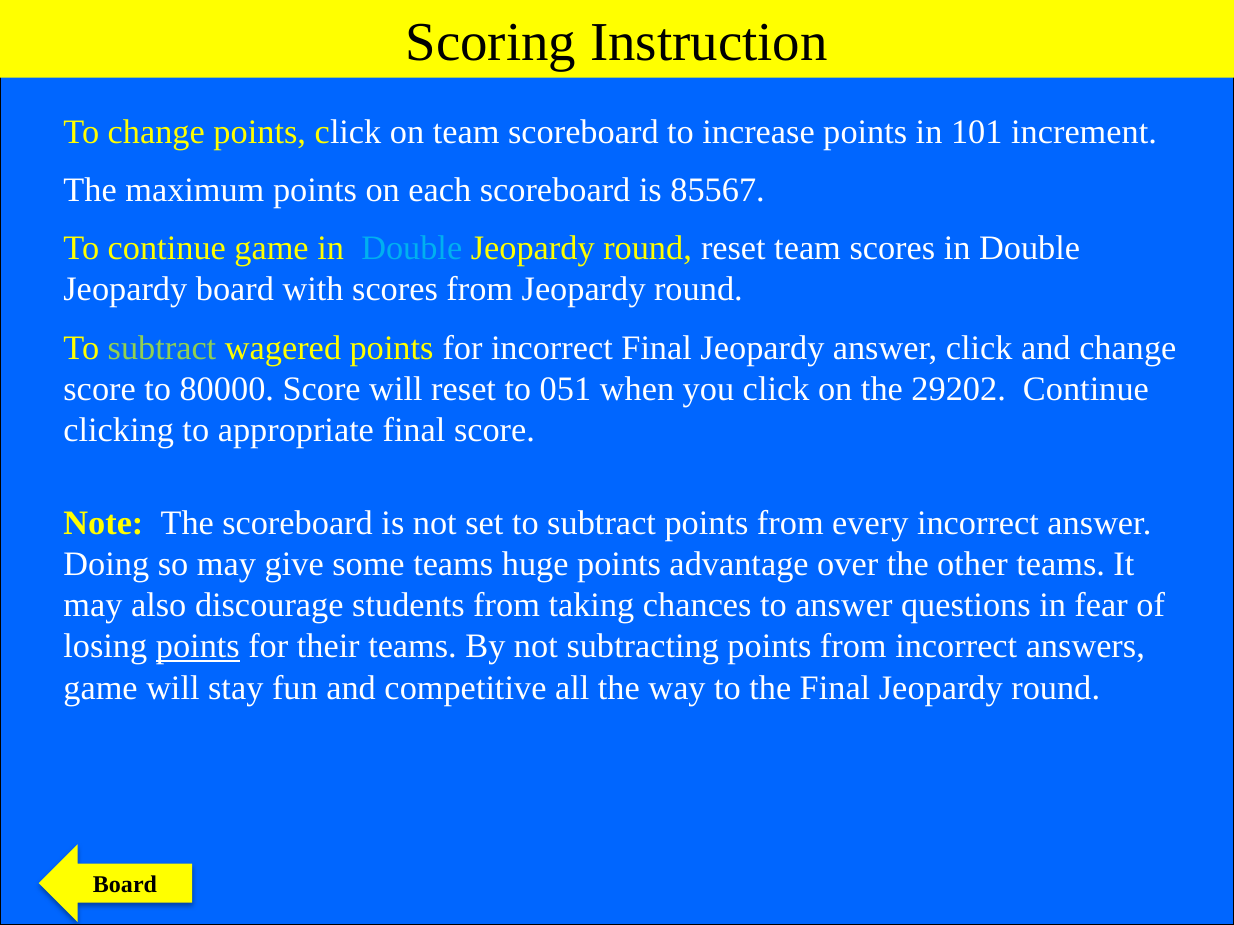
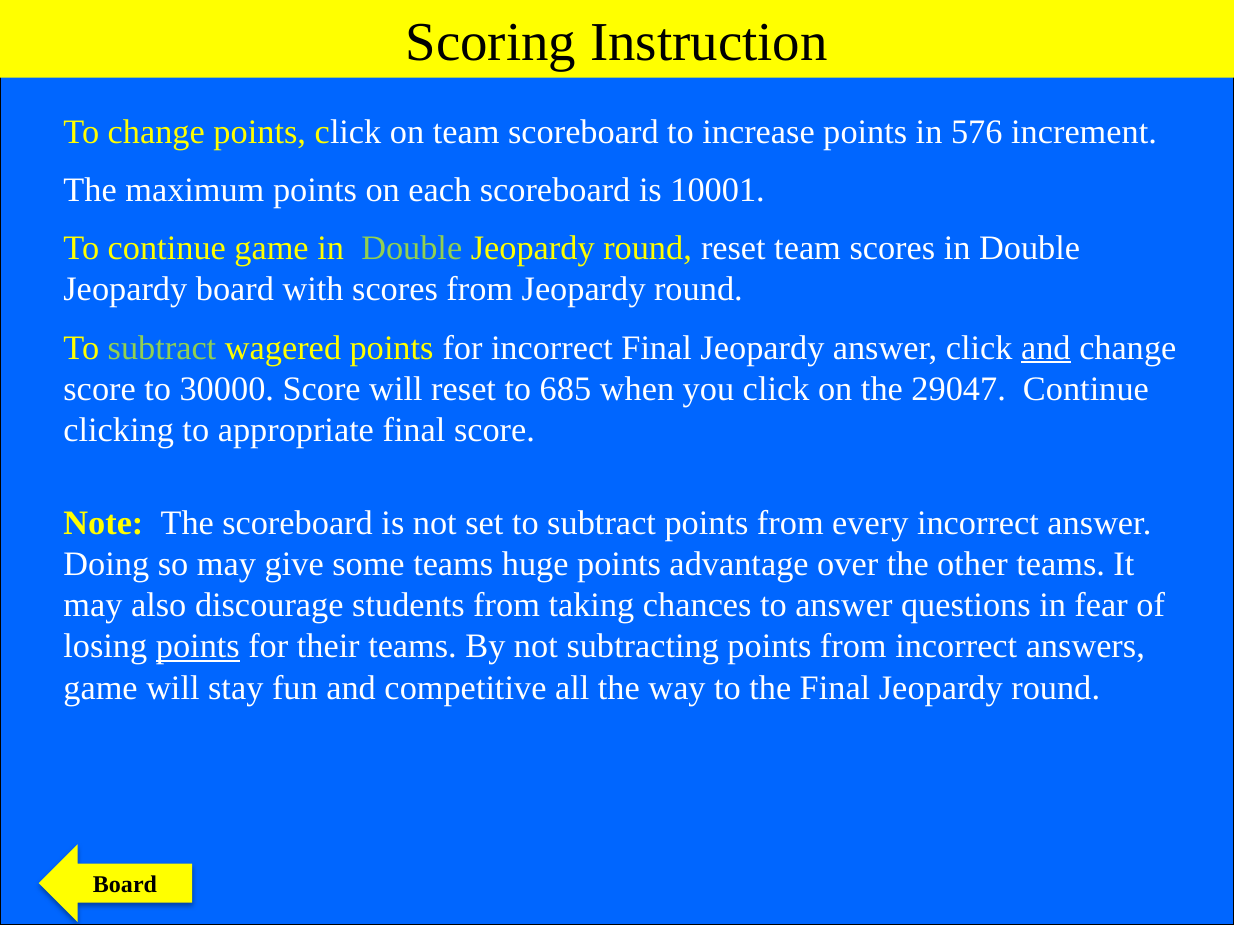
101: 101 -> 576
85567: 85567 -> 10001
Double at (412, 248) colour: light blue -> light green
and at (1046, 348) underline: none -> present
80000: 80000 -> 30000
051: 051 -> 685
29202: 29202 -> 29047
